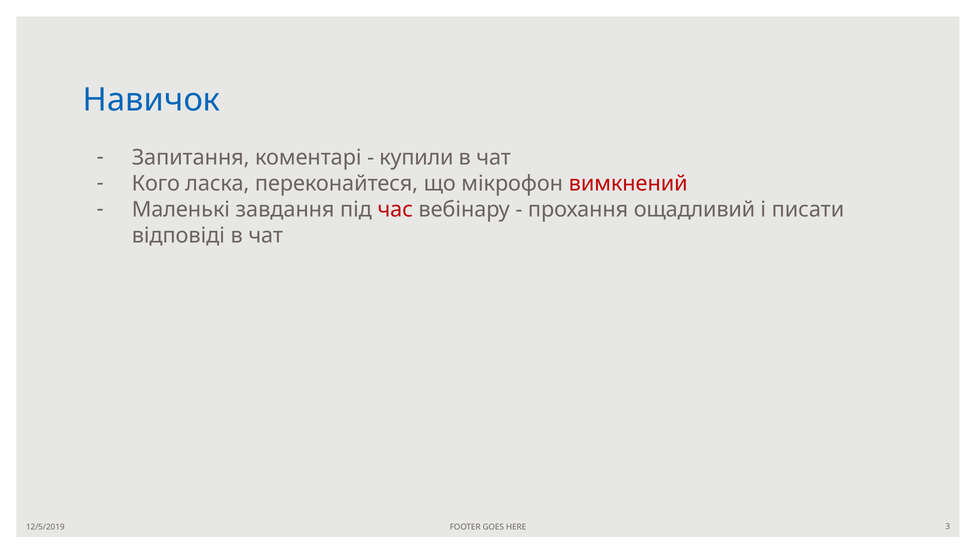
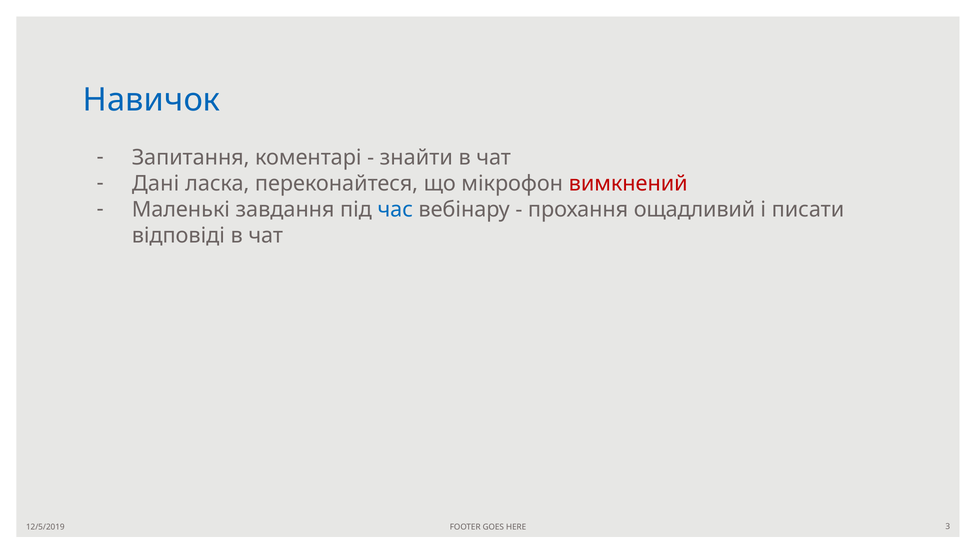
купили: купили -> знайти
Кого: Кого -> Дані
час colour: red -> blue
